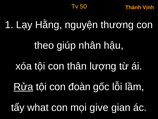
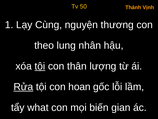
Hằng: Hằng -> Cùng
giúp: giúp -> lung
tội at (40, 66) underline: none -> present
đoàn: đoàn -> hoan
give: give -> biến
